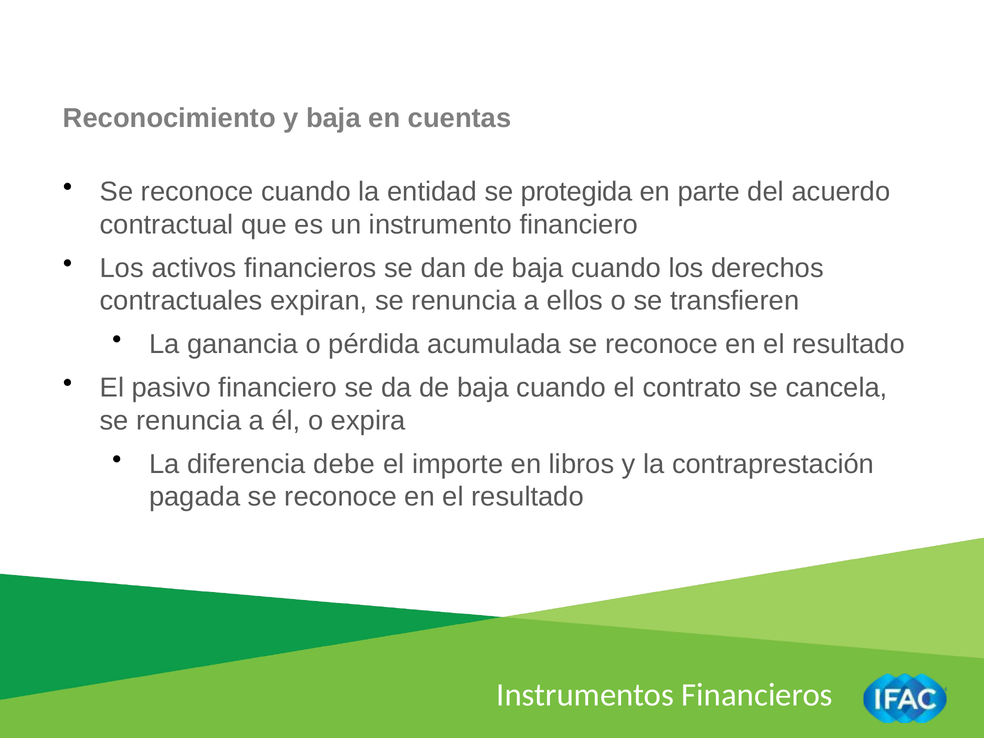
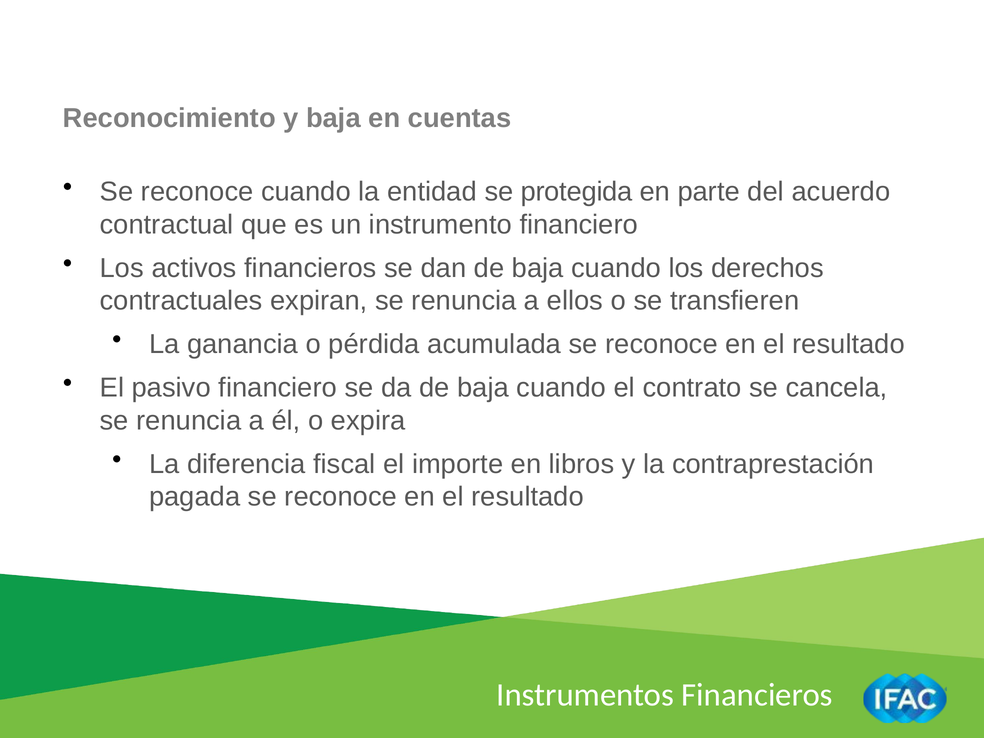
debe: debe -> fiscal
